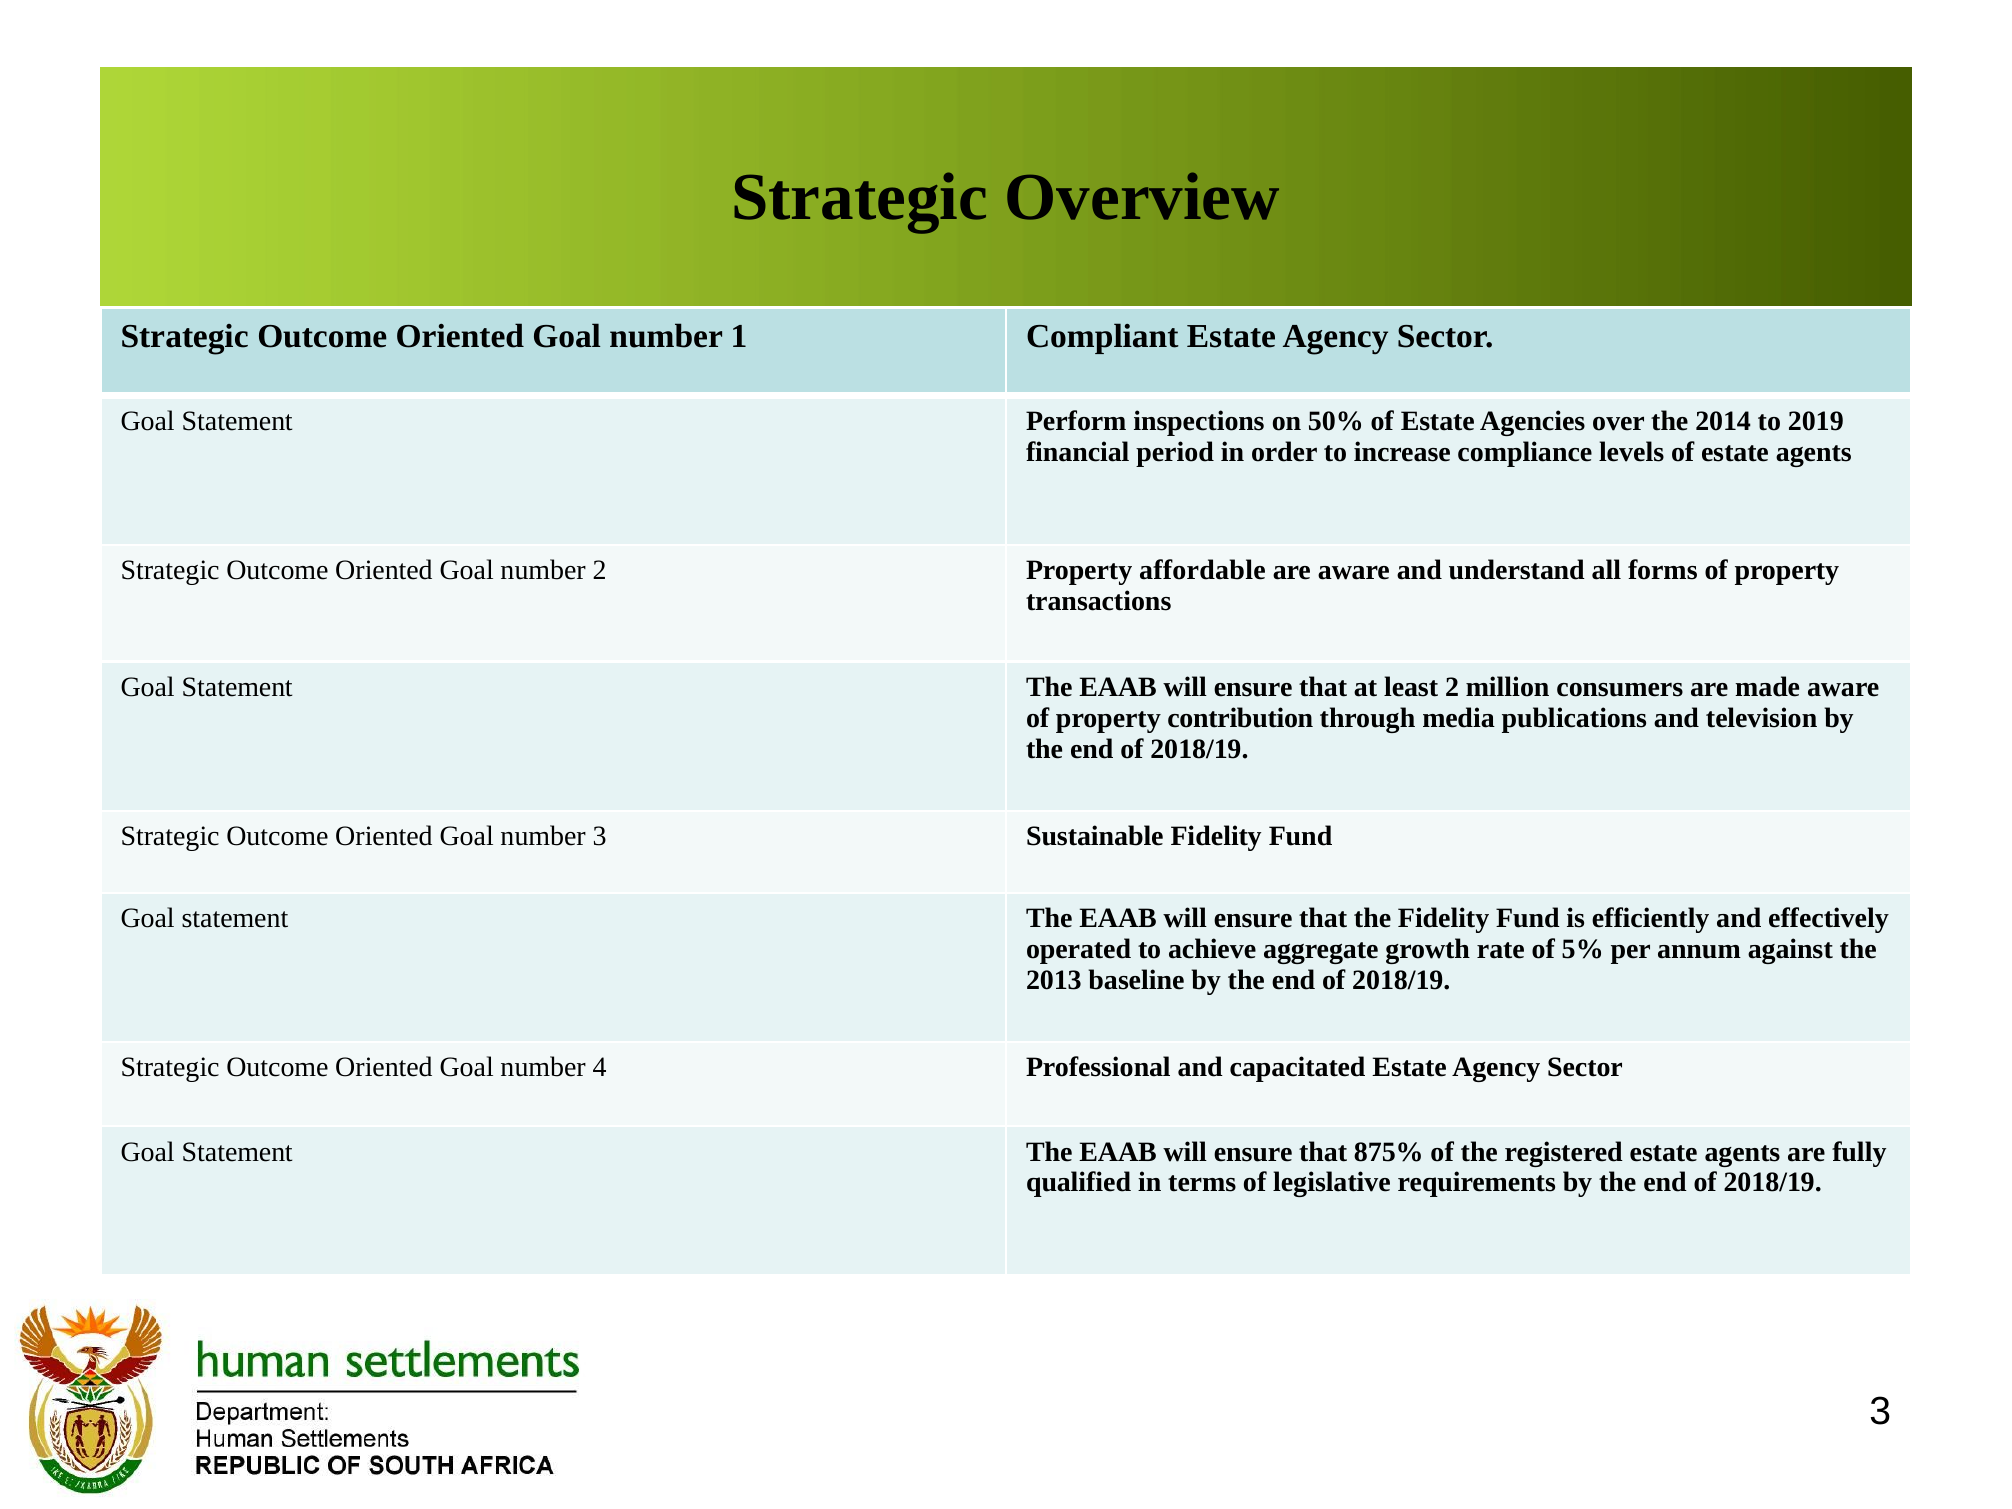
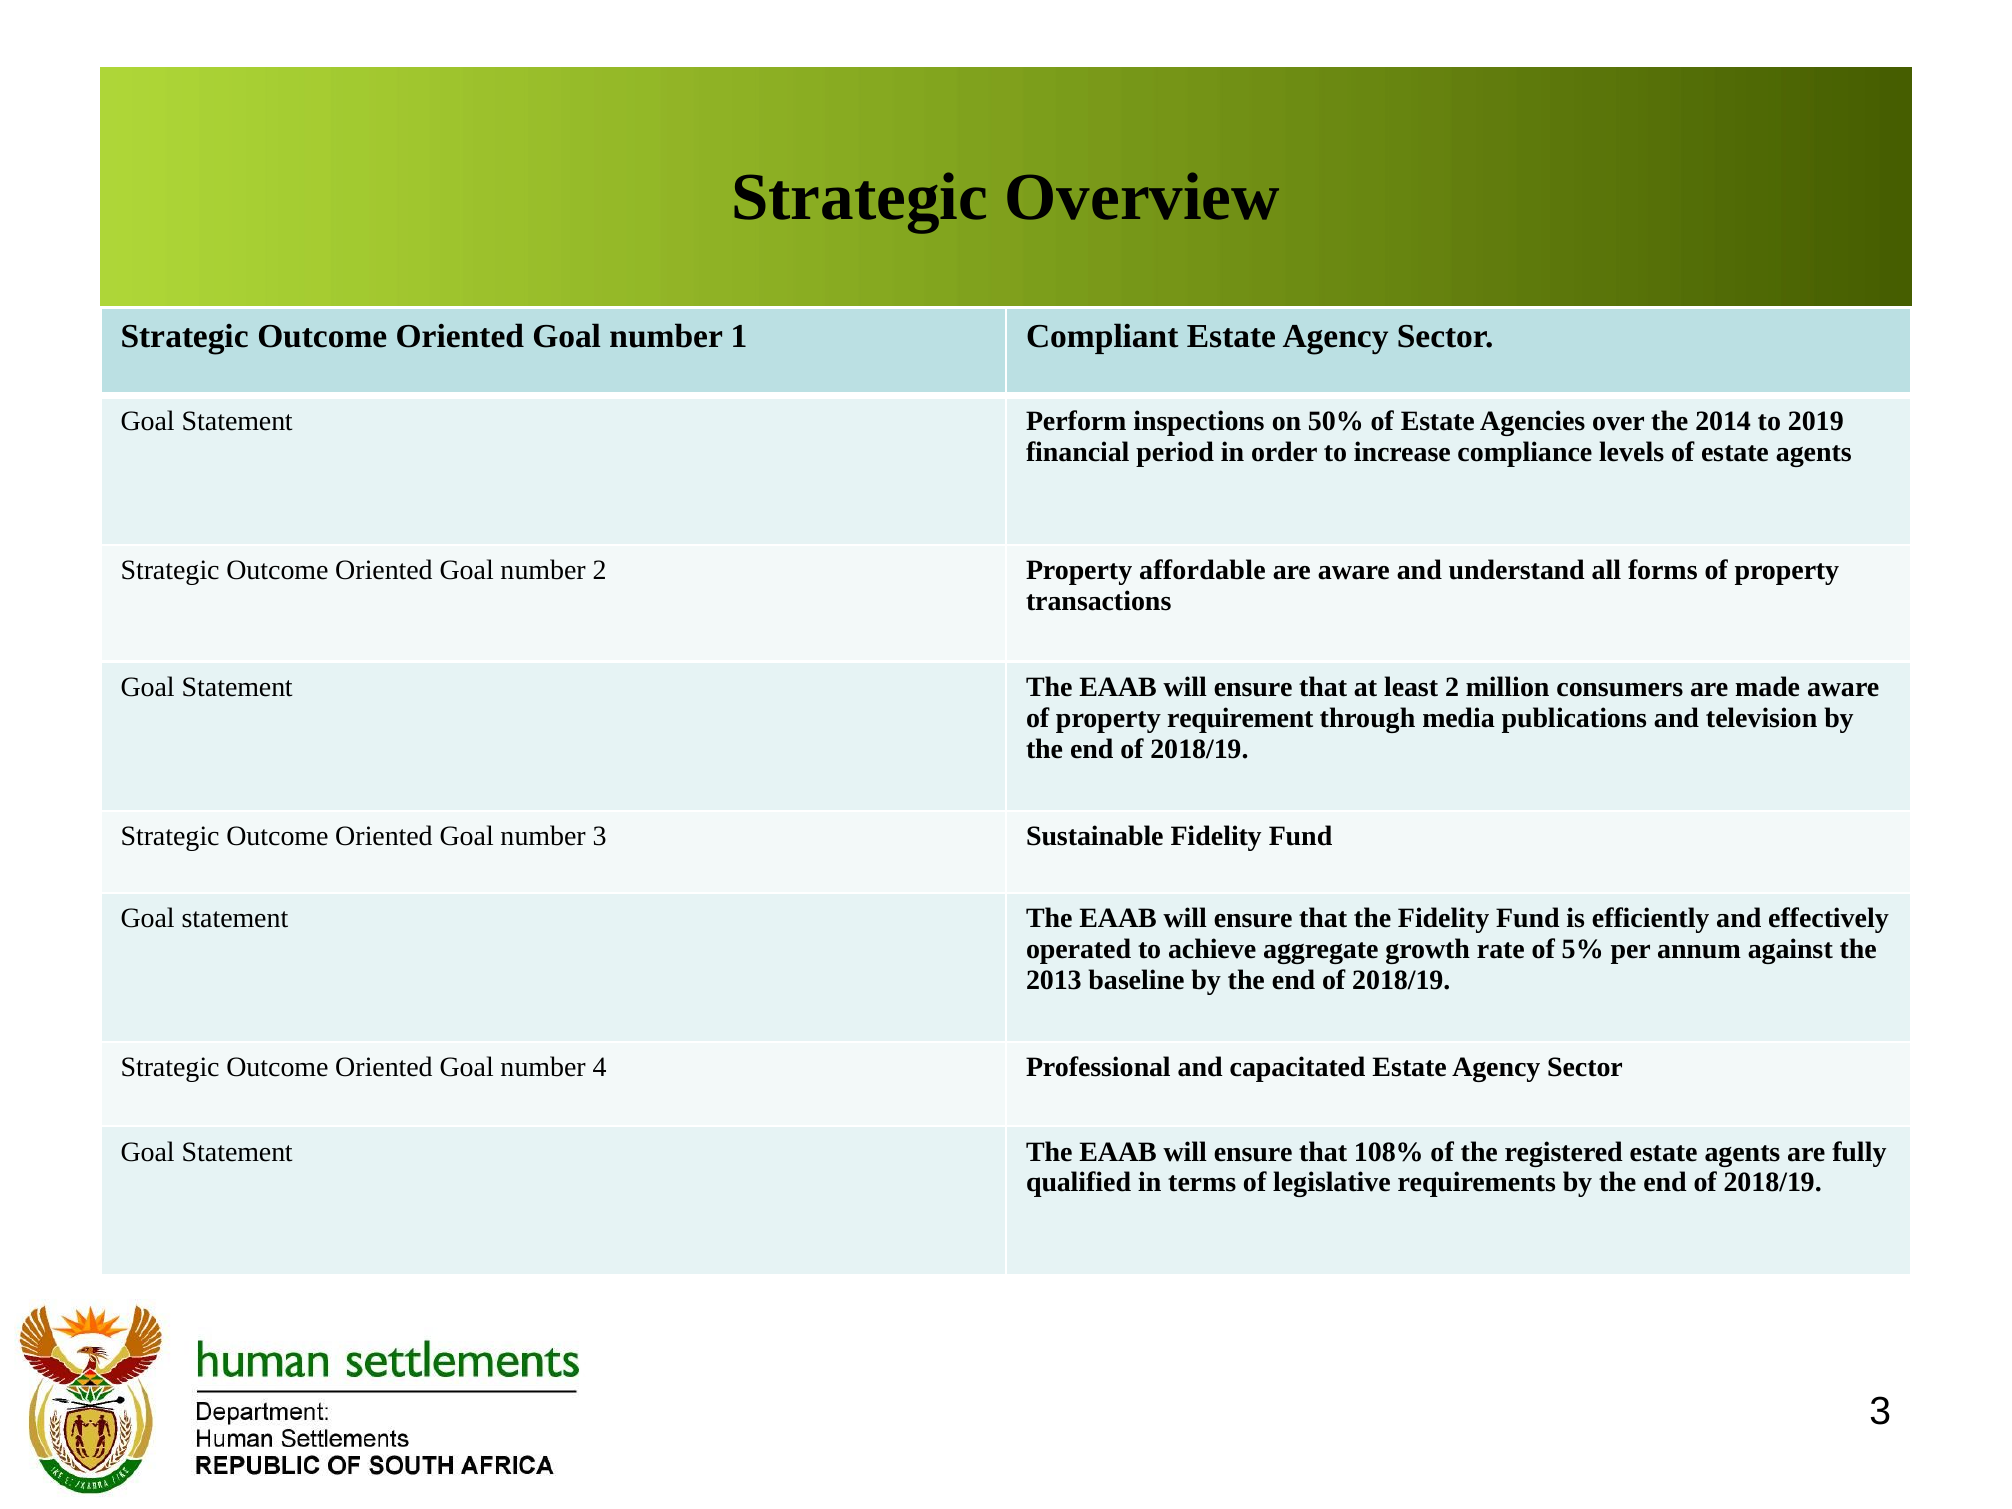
contribution: contribution -> requirement
875%: 875% -> 108%
